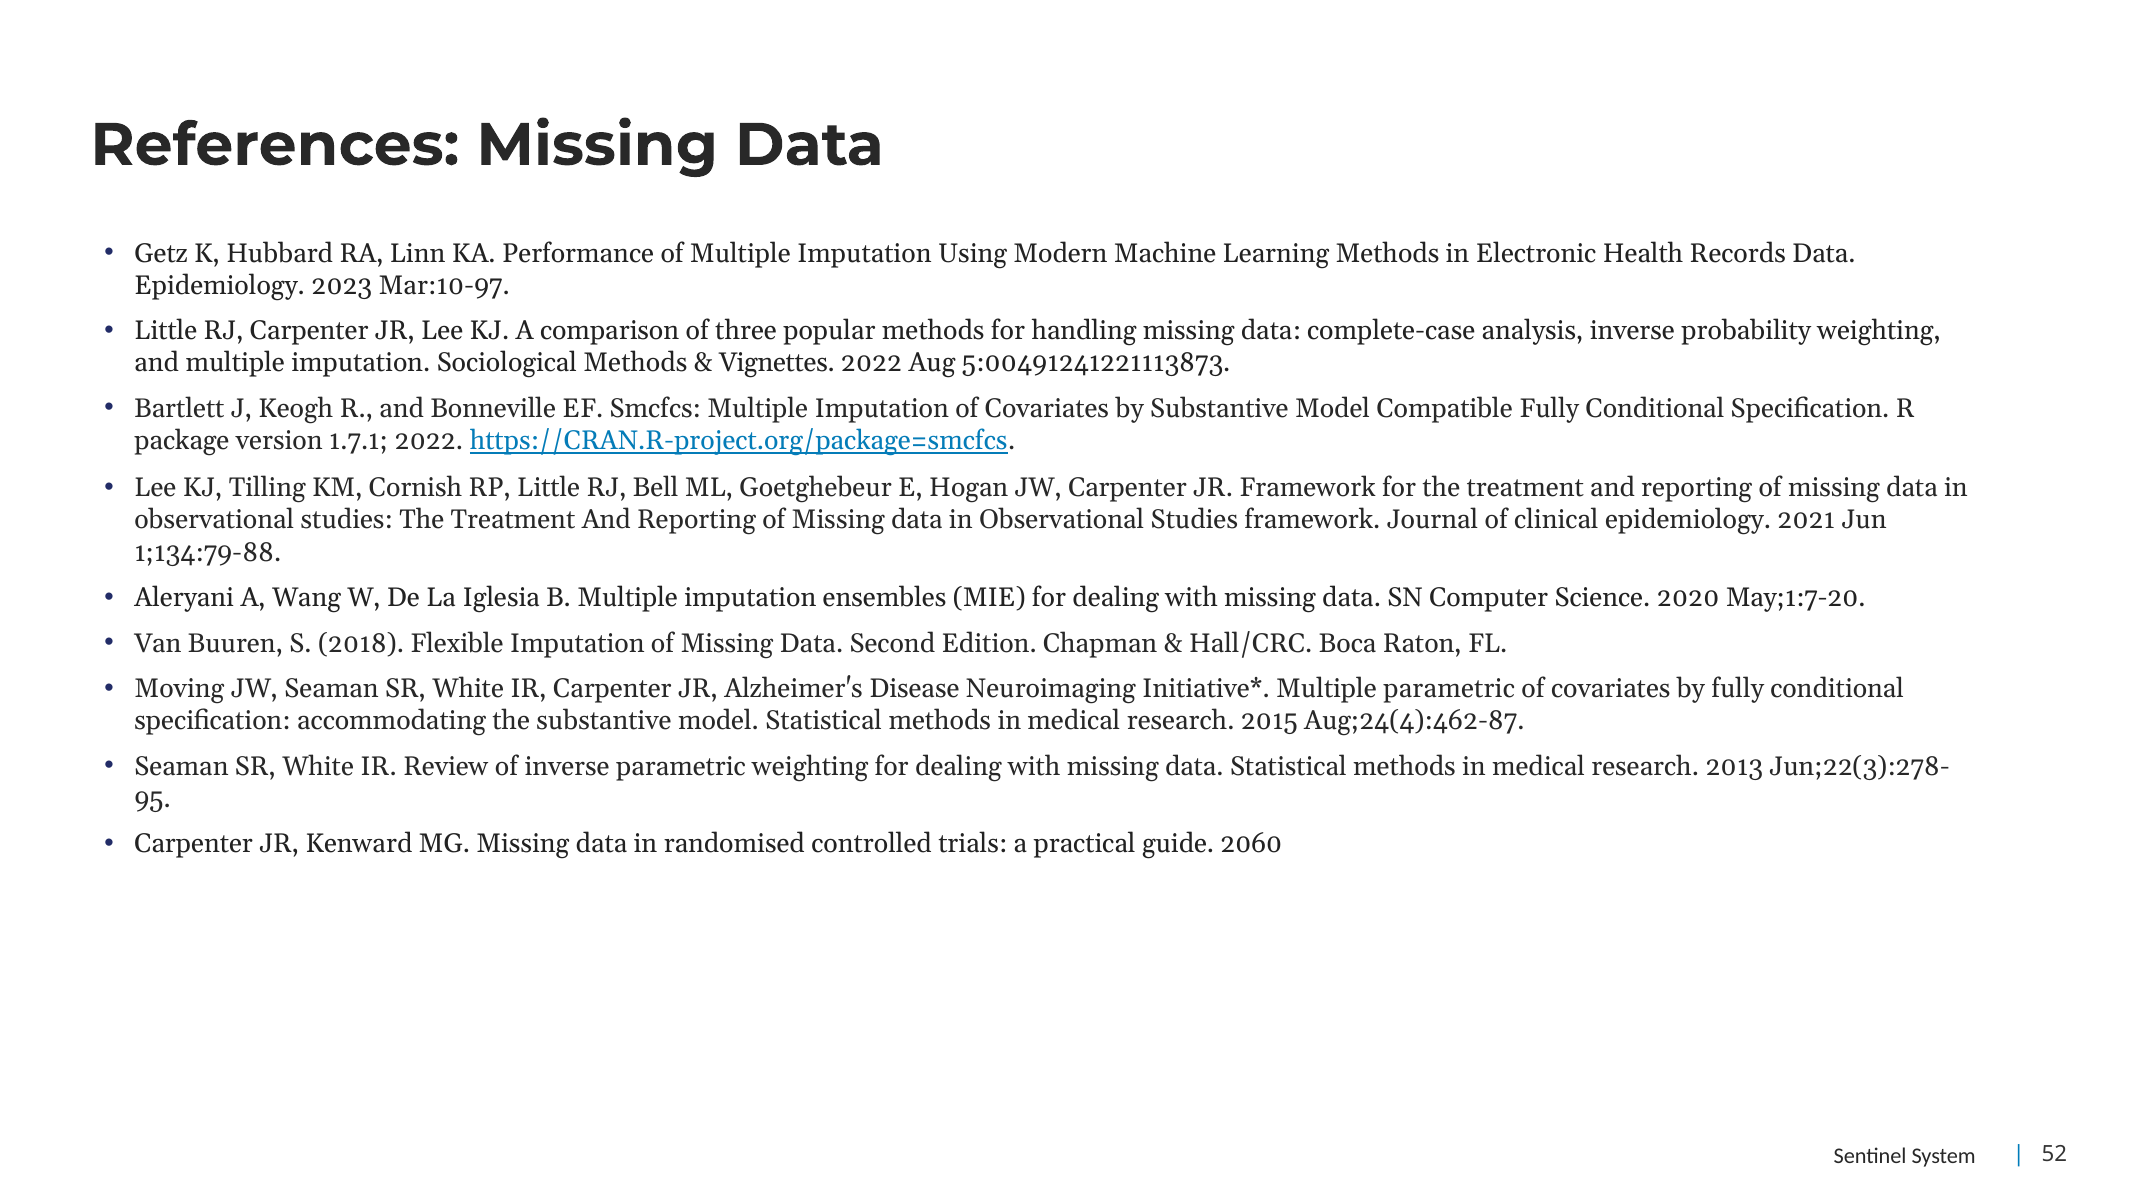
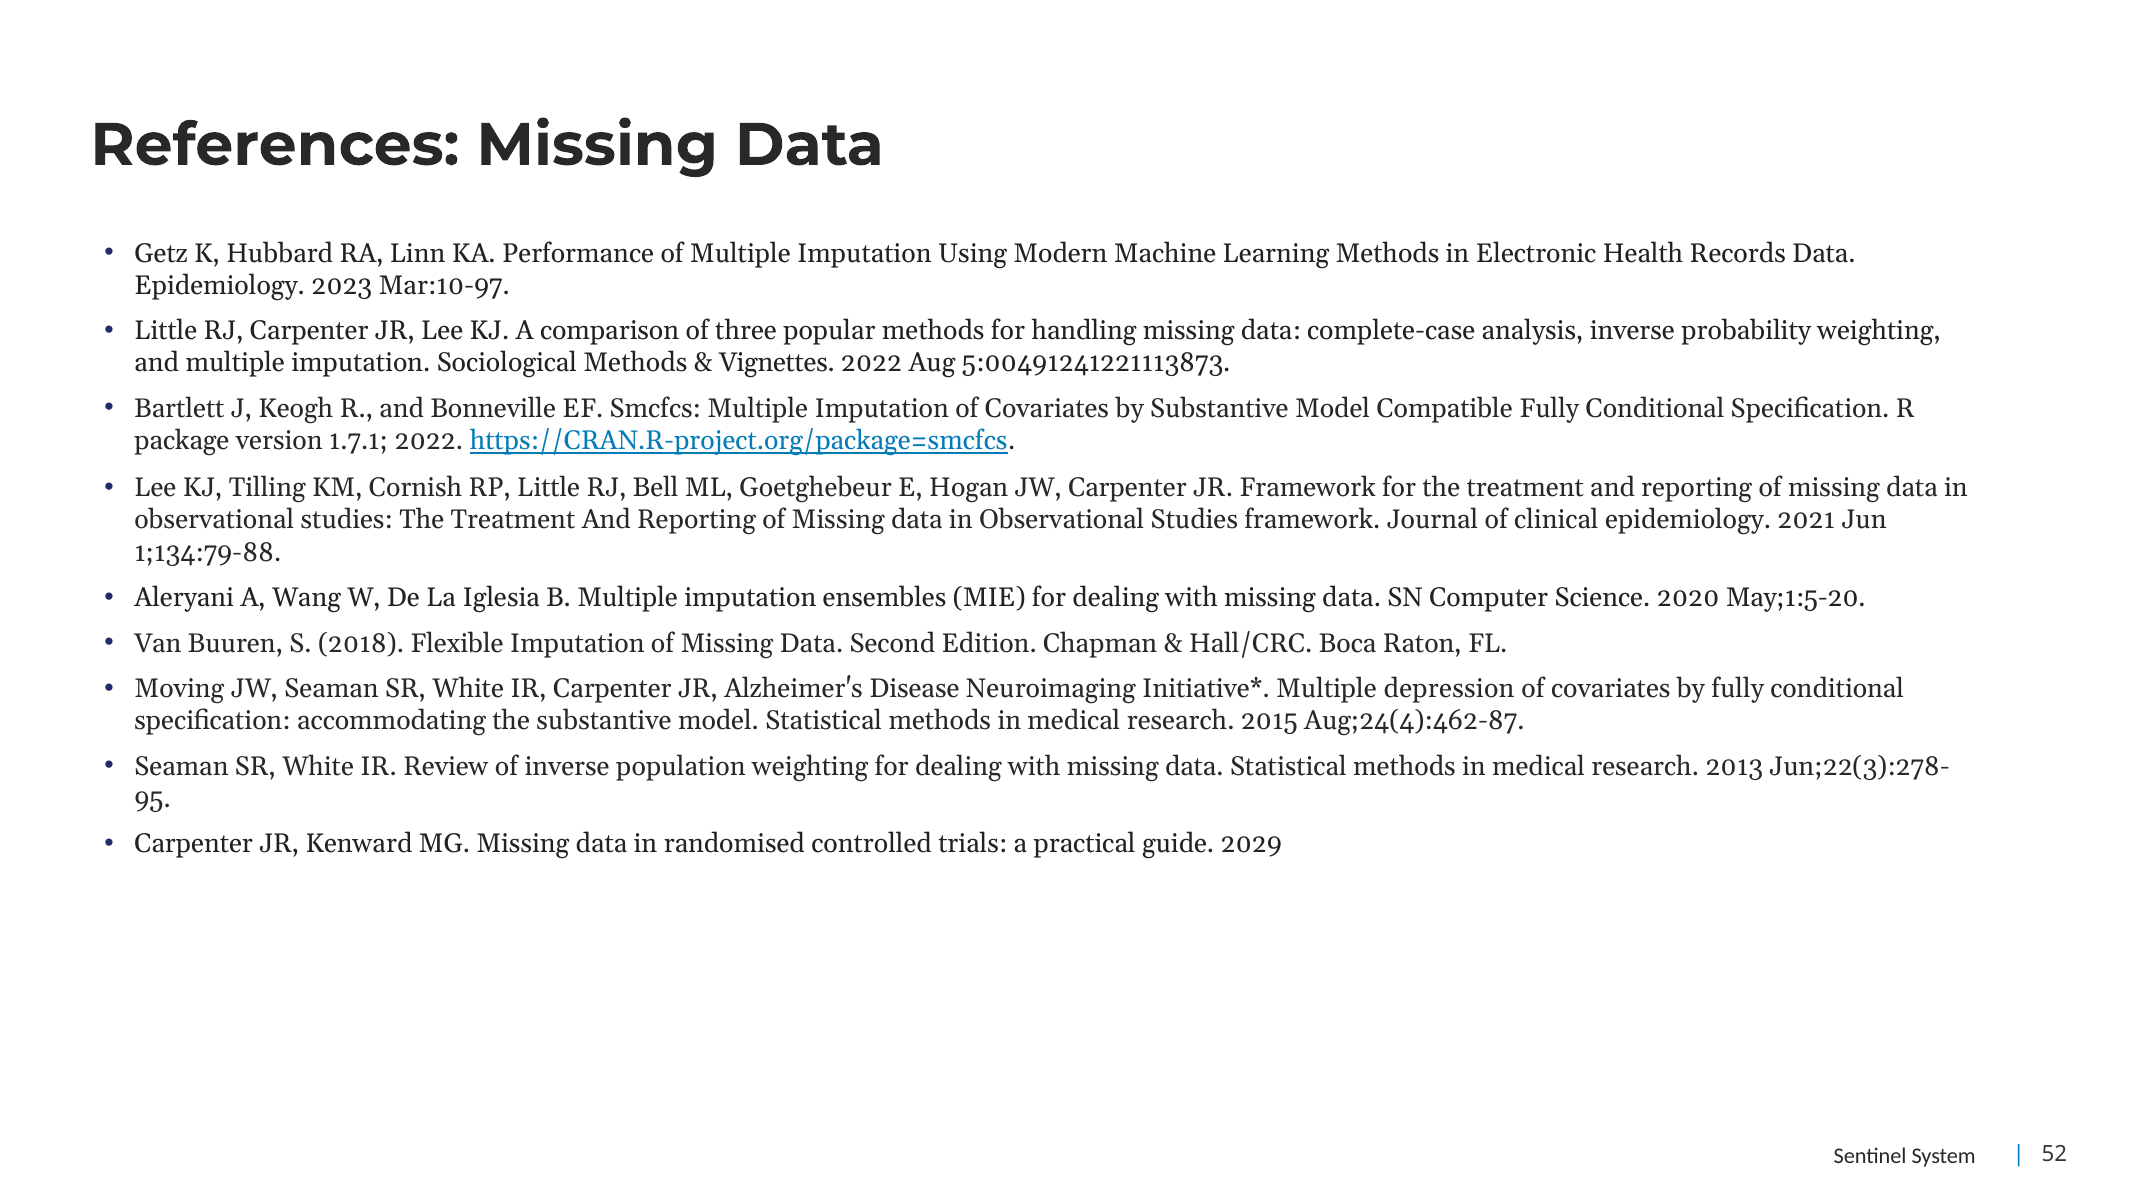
May;1:7-20: May;1:7-20 -> May;1:5-20
Multiple parametric: parametric -> depression
inverse parametric: parametric -> population
2060: 2060 -> 2029
